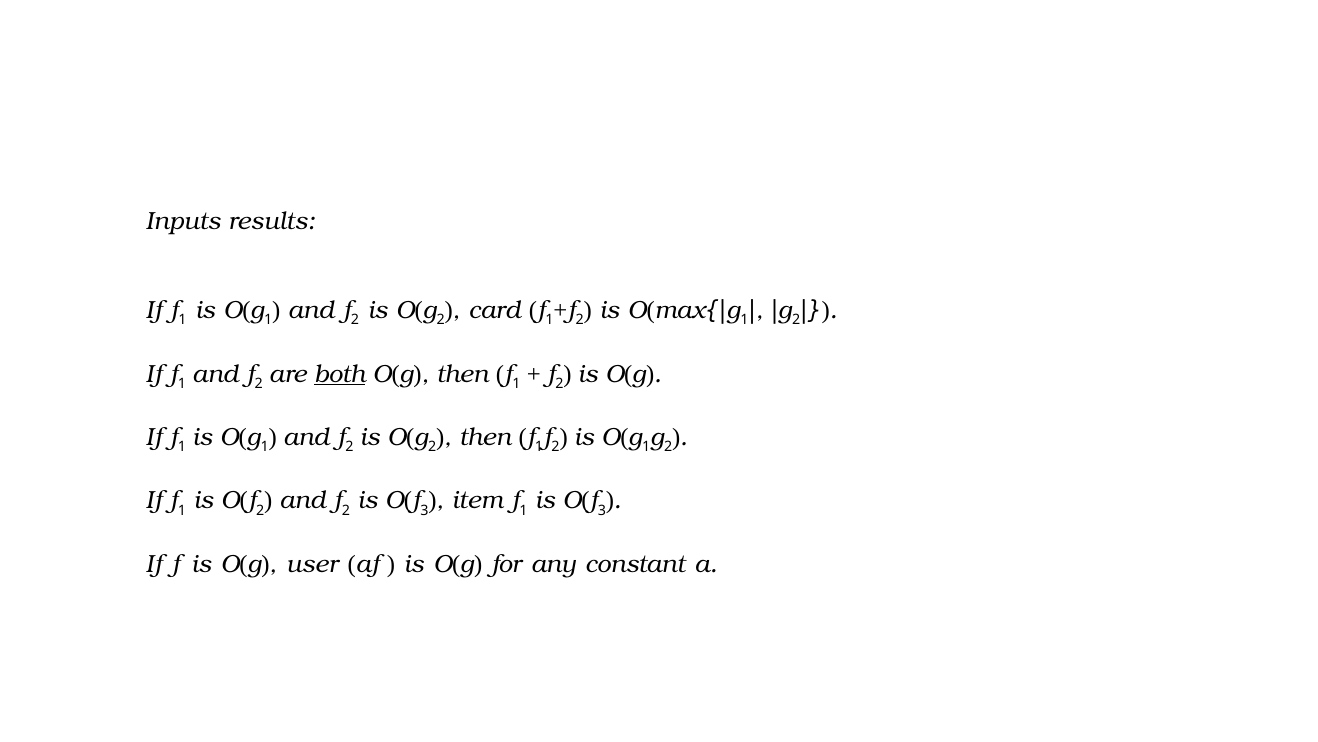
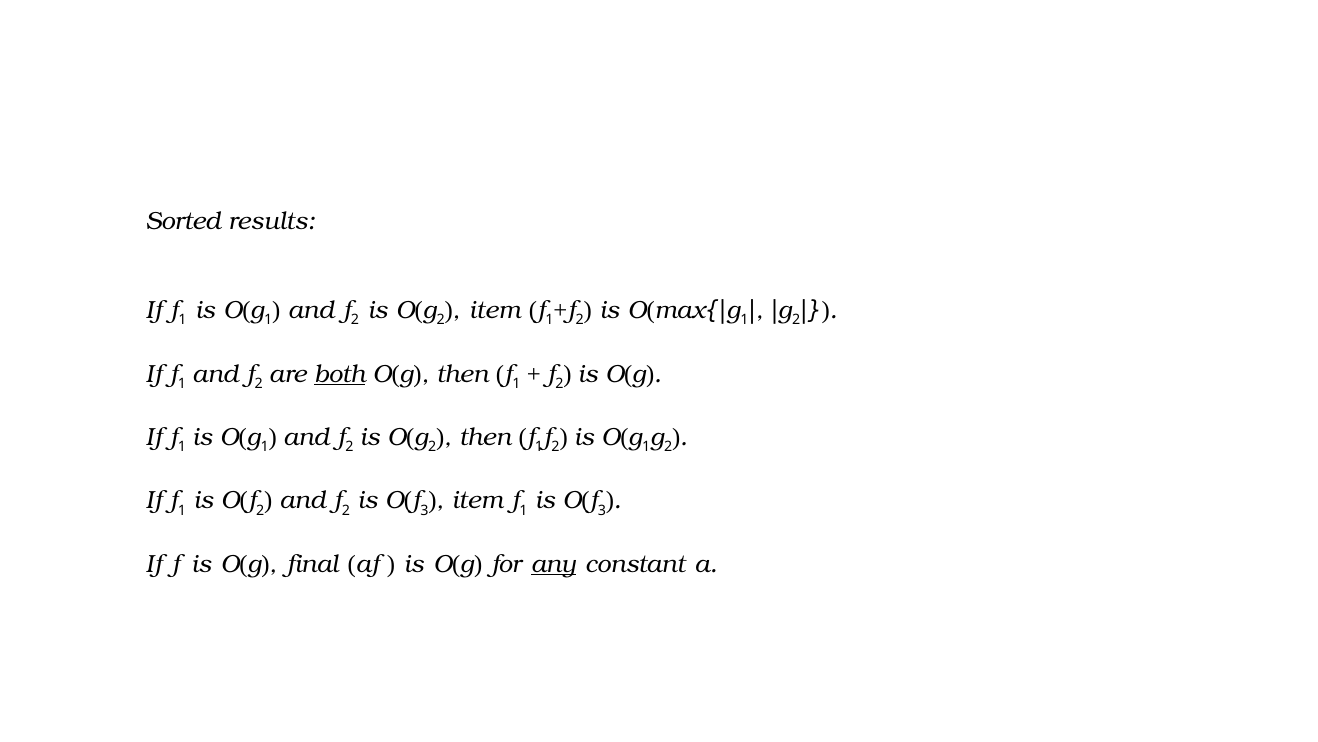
Inputs: Inputs -> Sorted
card at (495, 310): card -> item
user: user -> final
any underline: none -> present
